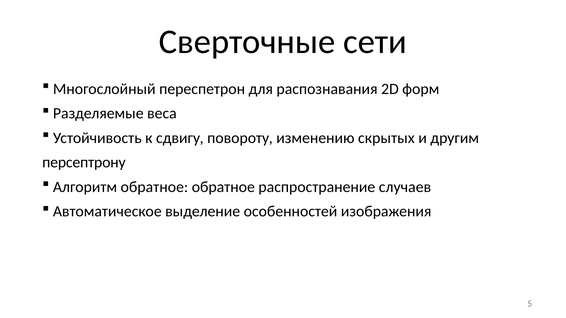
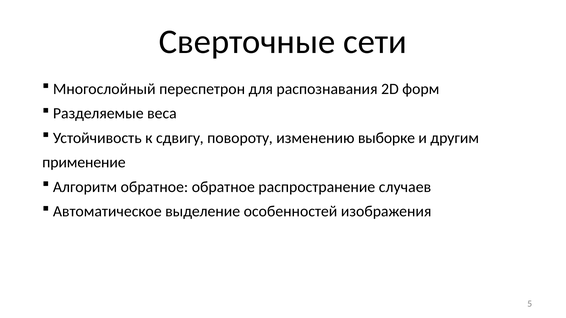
скрытых: скрытых -> выборке
персептрону: персептрону -> применение
